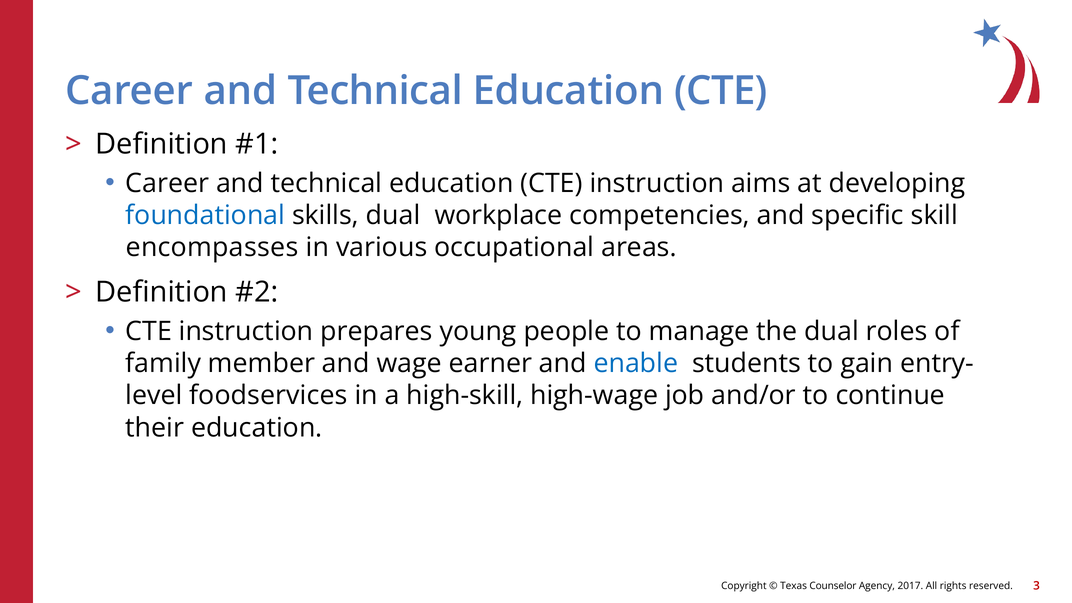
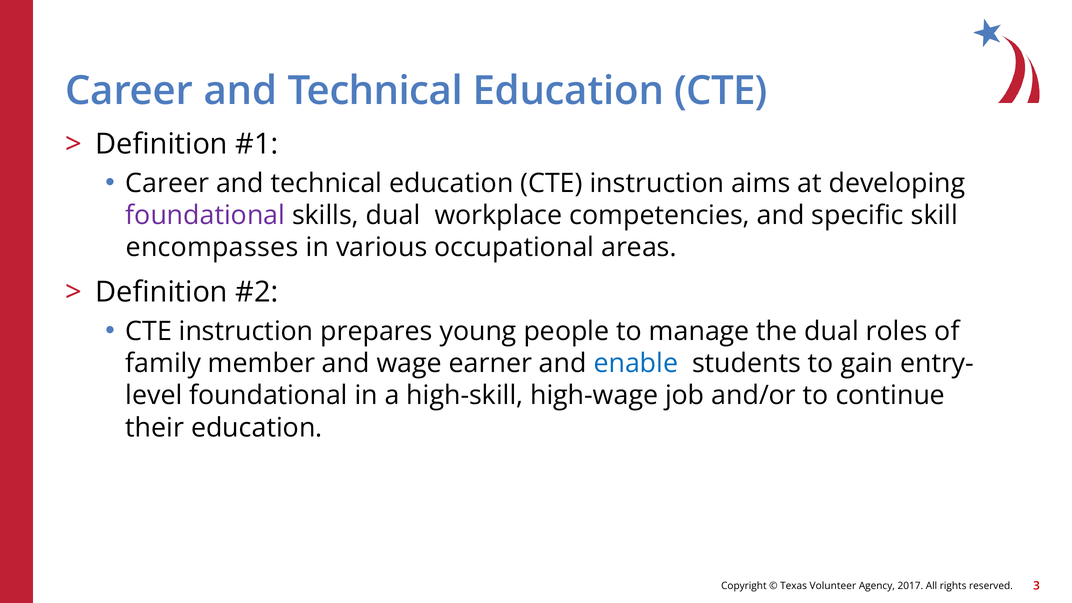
foundational at (205, 215) colour: blue -> purple
foodservices at (268, 396): foodservices -> foundational
Counselor: Counselor -> Volunteer
